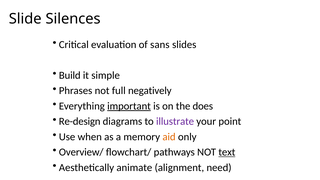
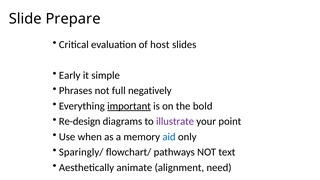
Silences: Silences -> Prepare
sans: sans -> host
Build: Build -> Early
does: does -> bold
aid colour: orange -> blue
Overview/: Overview/ -> Sparingly/
text underline: present -> none
